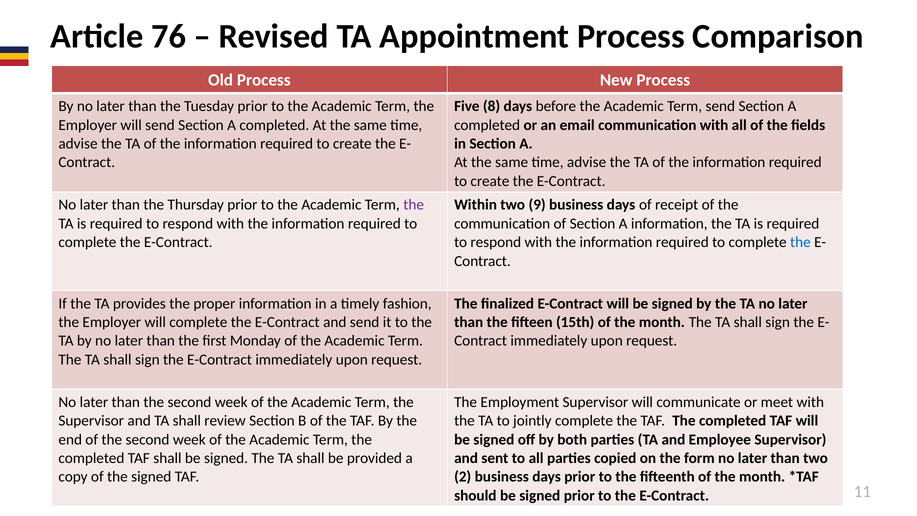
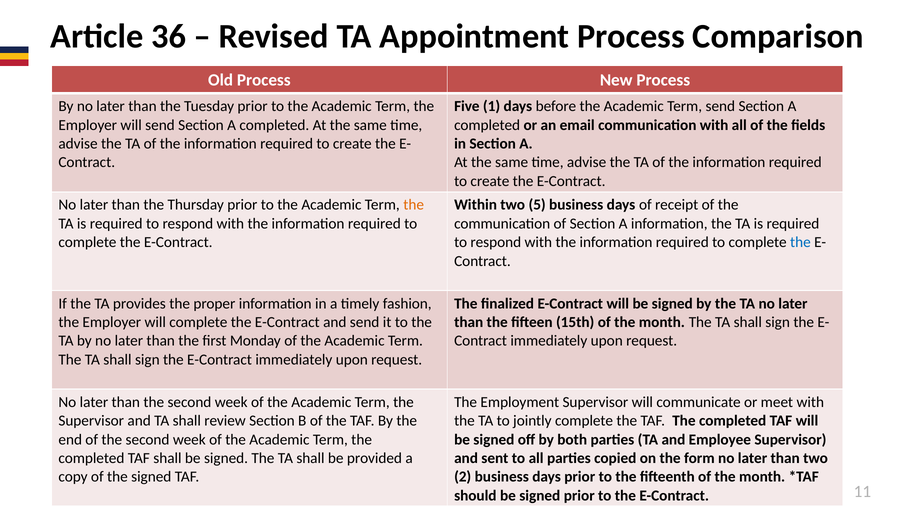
76: 76 -> 36
8: 8 -> 1
the at (414, 205) colour: purple -> orange
9: 9 -> 5
